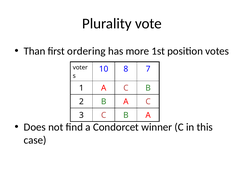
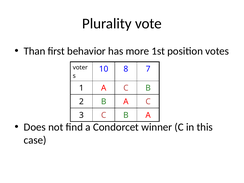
ordering: ordering -> behavior
